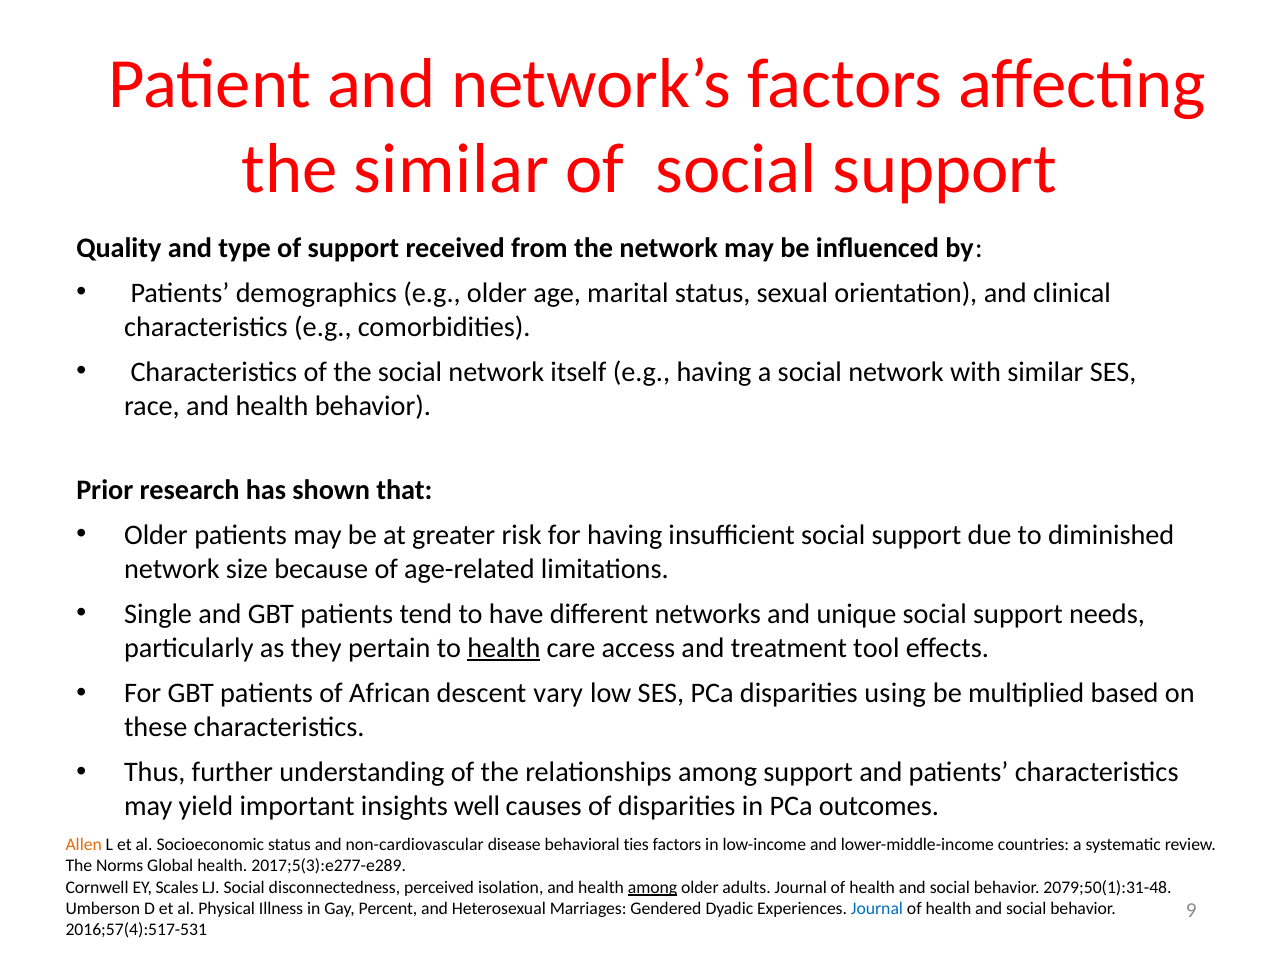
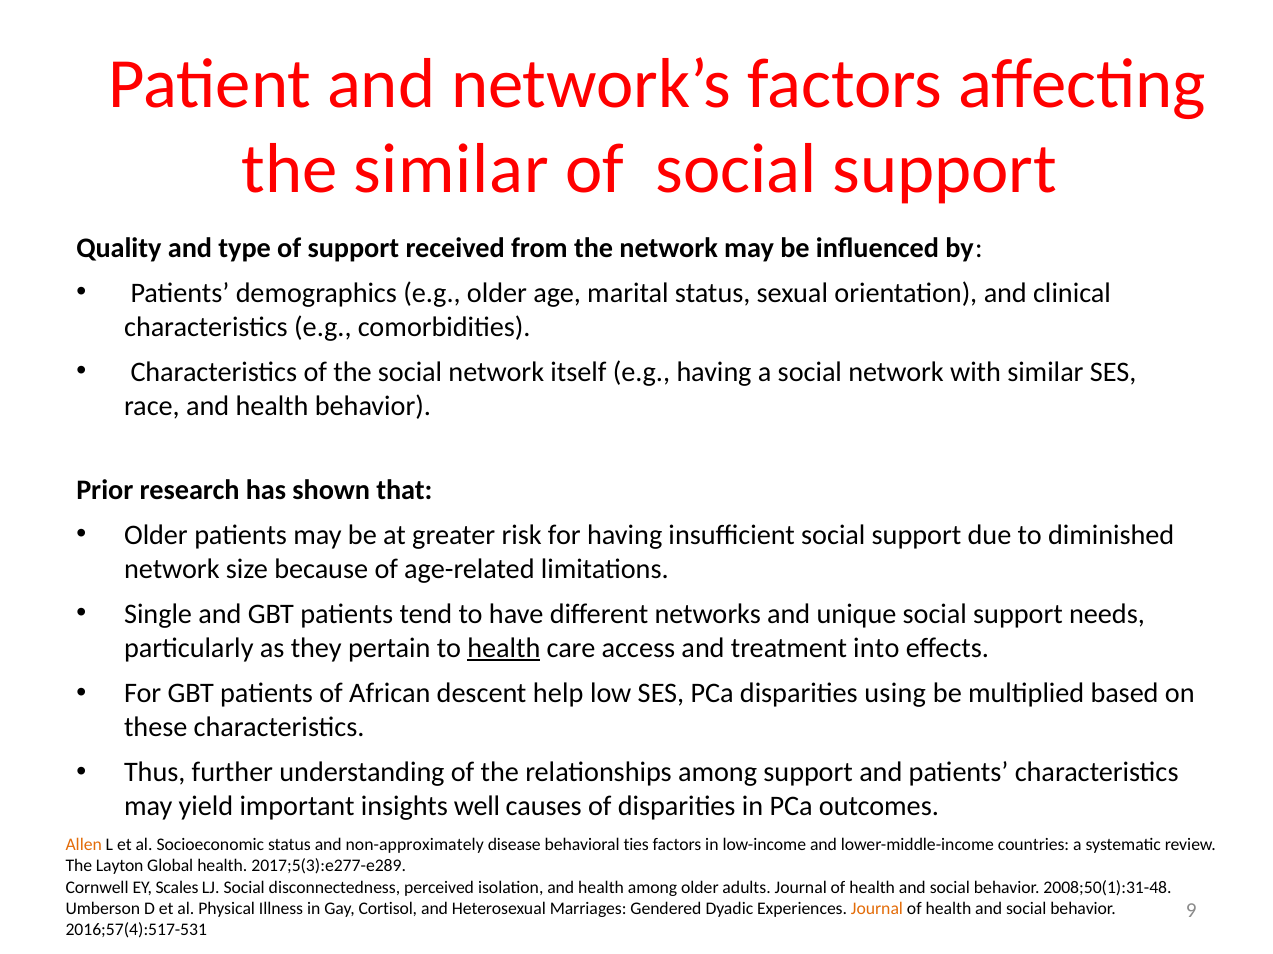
tool: tool -> into
vary: vary -> help
non-cardiovascular: non-cardiovascular -> non-approximately
Norms: Norms -> Layton
among at (653, 888) underline: present -> none
2079;50(1):31-48: 2079;50(1):31-48 -> 2008;50(1):31-48
Percent: Percent -> Cortisol
Journal at (877, 909) colour: blue -> orange
